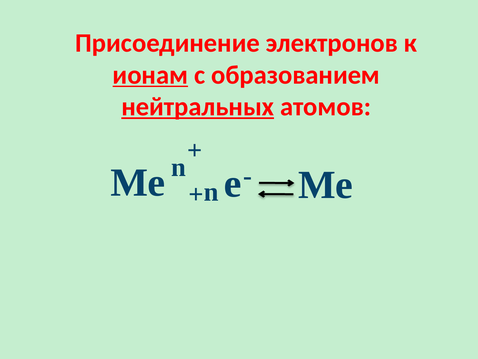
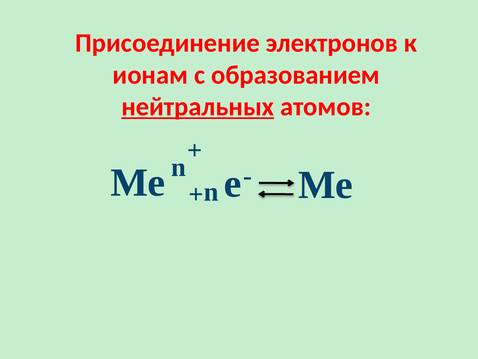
ионам underline: present -> none
